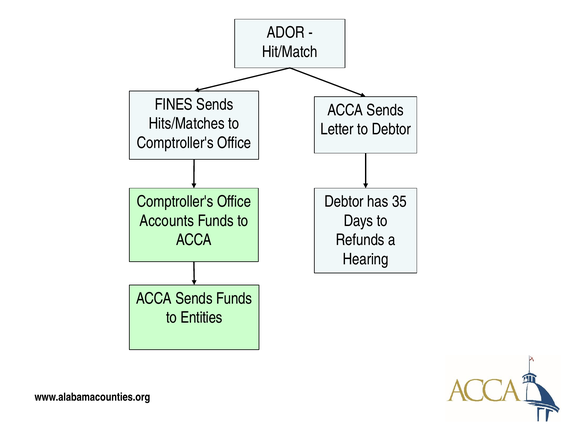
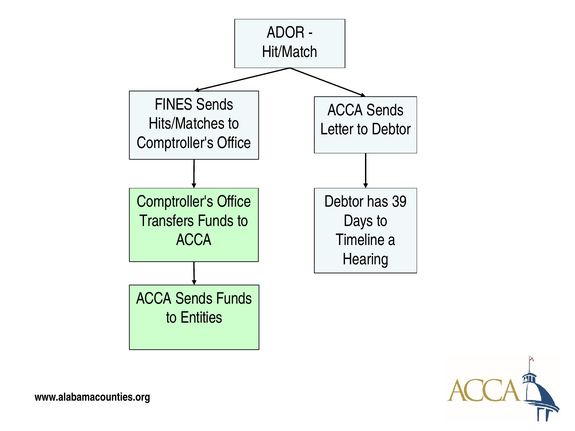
35: 35 -> 39
Accounts: Accounts -> Transfers
Refunds: Refunds -> Timeline
